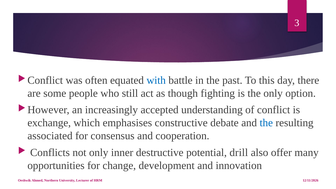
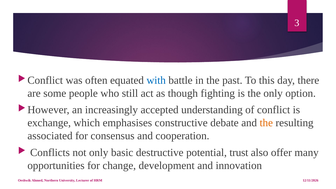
the at (266, 123) colour: blue -> orange
inner: inner -> basic
drill: drill -> trust
